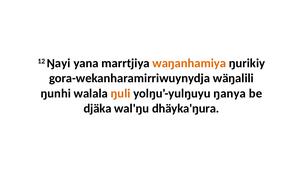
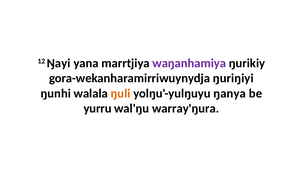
waŋanhamiya colour: orange -> purple
wäŋalili: wäŋalili -> ŋuriŋiyi
djäka: djäka -> yurru
dhäyka'ŋura: dhäyka'ŋura -> warray'ŋura
